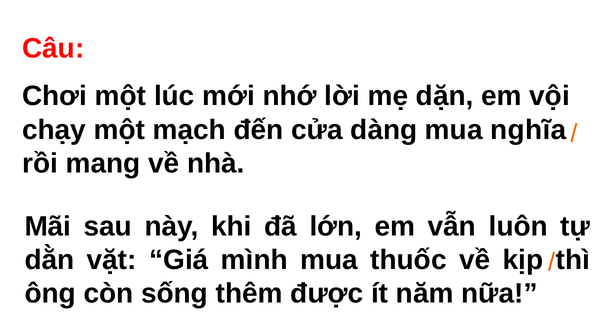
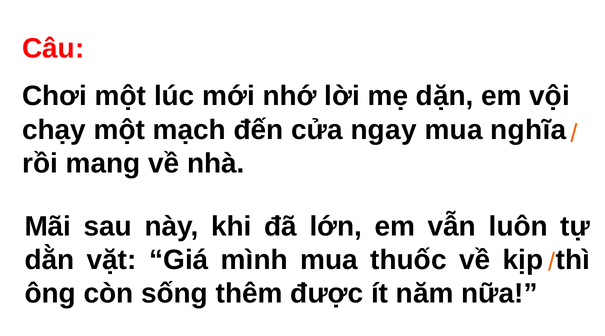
dàng: dàng -> ngay
